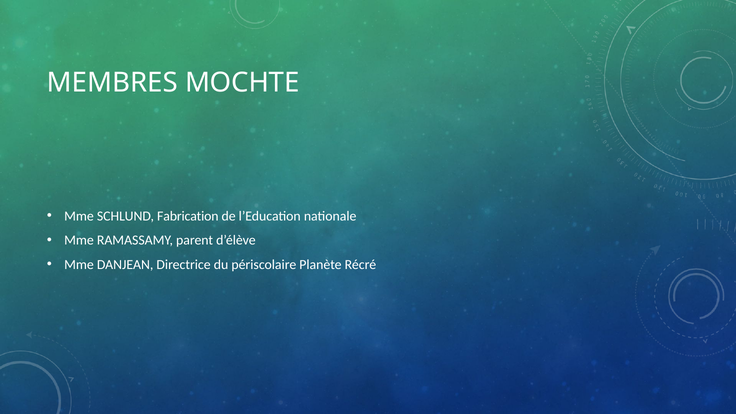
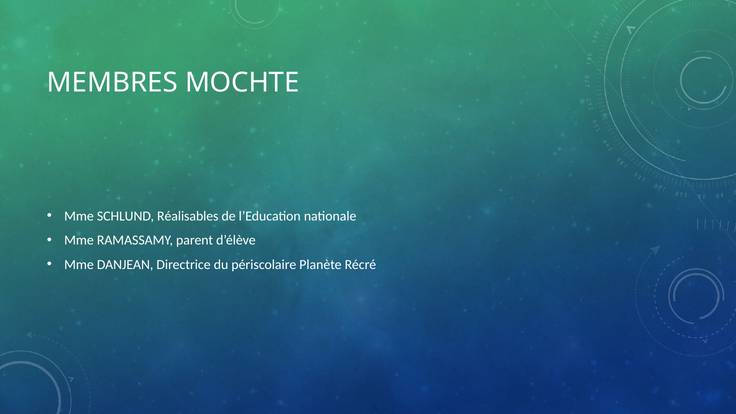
Fabrication: Fabrication -> Réalisables
